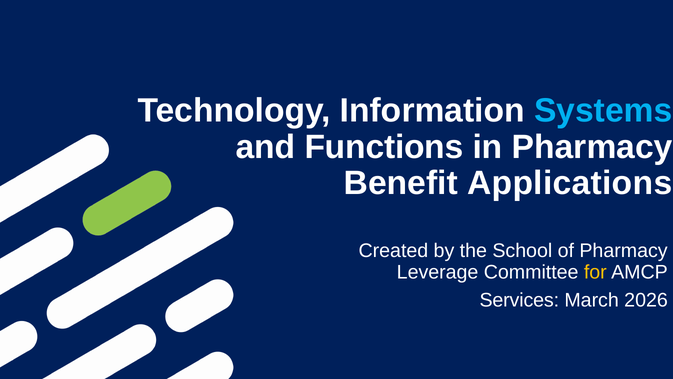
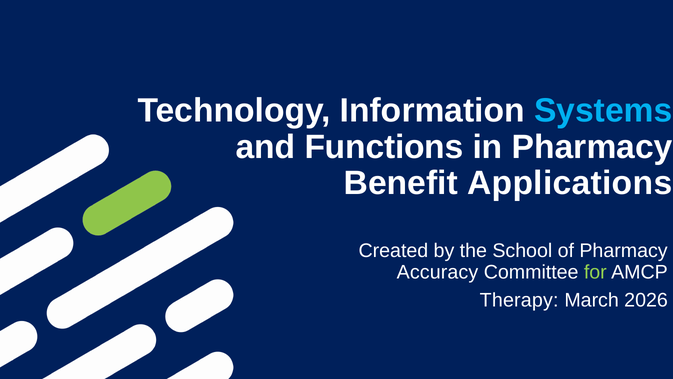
Leverage: Leverage -> Accuracy
for colour: yellow -> light green
Services: Services -> Therapy
